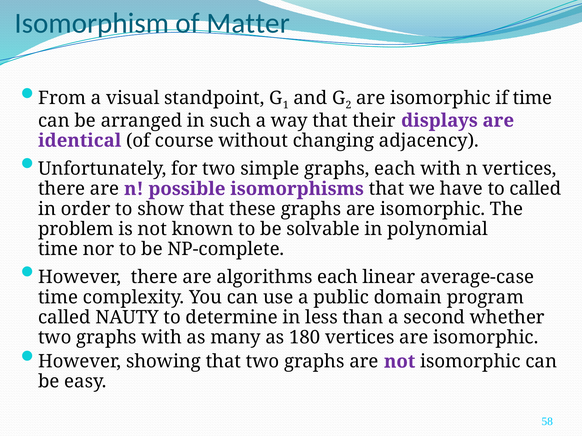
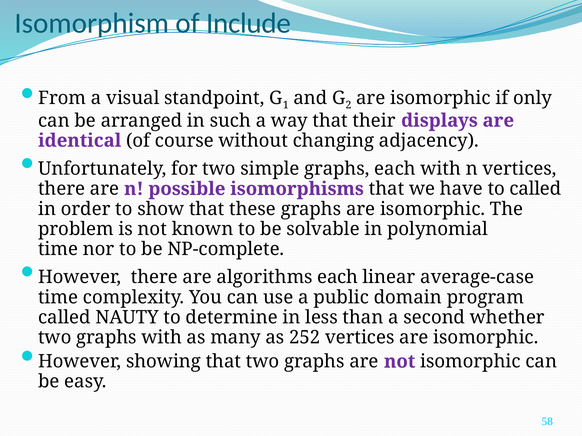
Matter: Matter -> Include
if time: time -> only
180: 180 -> 252
